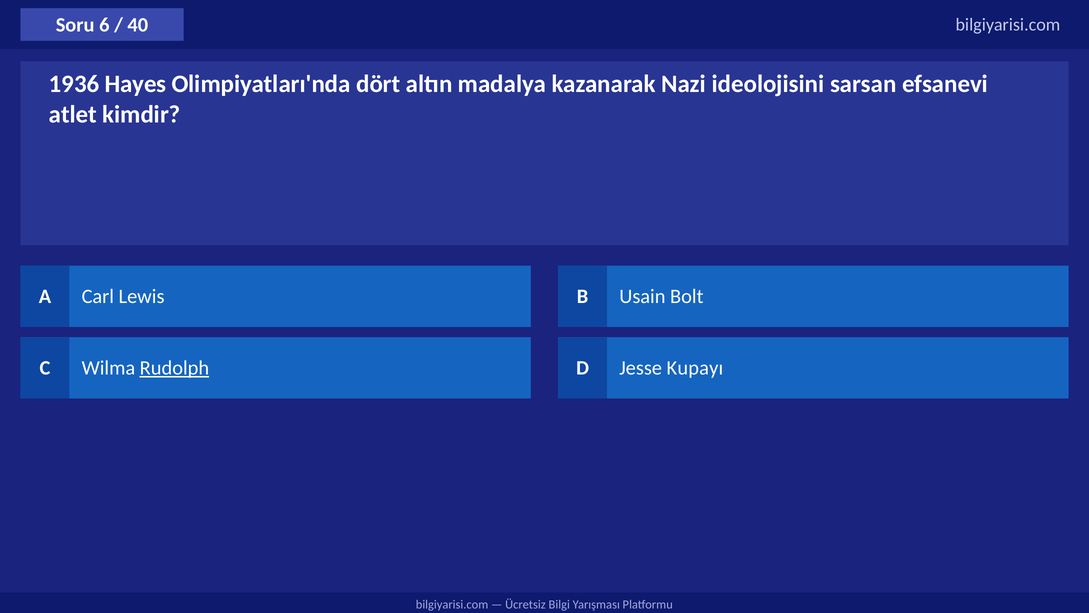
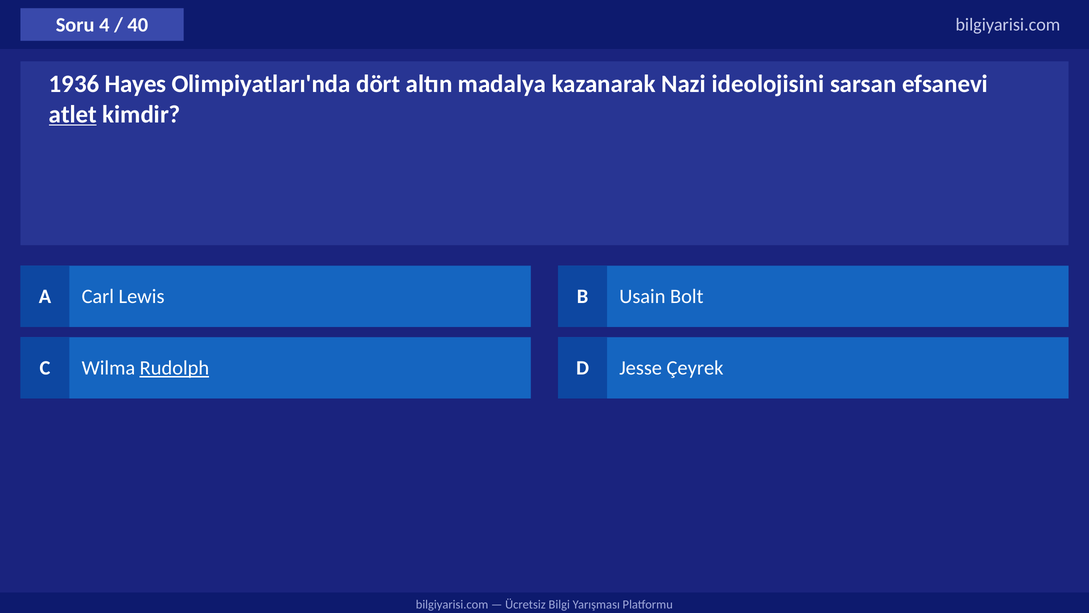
6: 6 -> 4
atlet underline: none -> present
Kupayı: Kupayı -> Çeyrek
